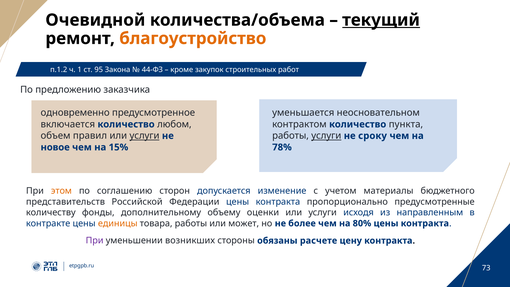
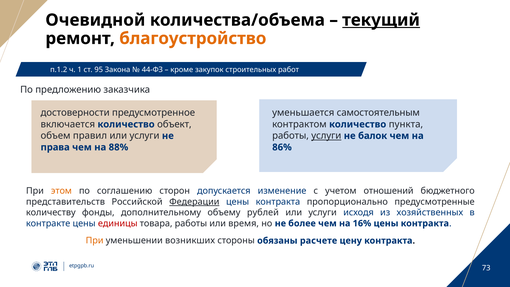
одновременно: одновременно -> достоверности
неосновательном: неосновательном -> самостоятельным
любом: любом -> объект
услуги at (144, 136) underline: present -> none
сроку: сроку -> балок
новое: новое -> права
15%: 15% -> 88%
78%: 78% -> 86%
материалы: материалы -> отношений
Федерации underline: none -> present
оценки: оценки -> рублей
направленным: направленным -> хозяйственных
единицы colour: orange -> red
может: может -> время
80%: 80% -> 16%
При at (95, 241) colour: purple -> orange
